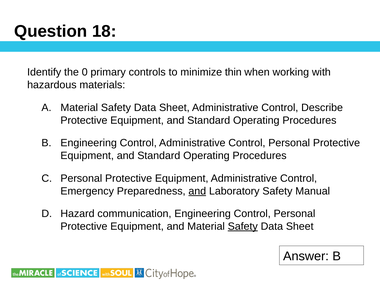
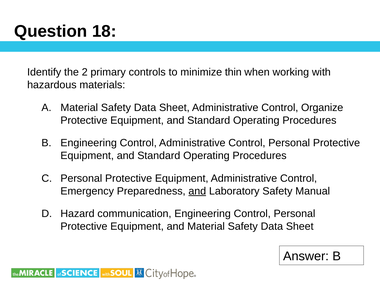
0: 0 -> 2
Describe: Describe -> Organize
Safety at (243, 226) underline: present -> none
